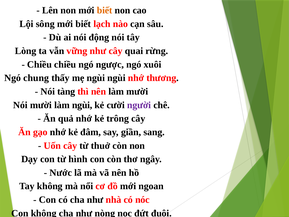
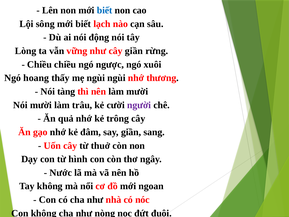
biết at (105, 10) colour: orange -> blue
cây quai: quai -> giần
chung: chung -> hoang
làm ngùi: ngùi -> trâu
